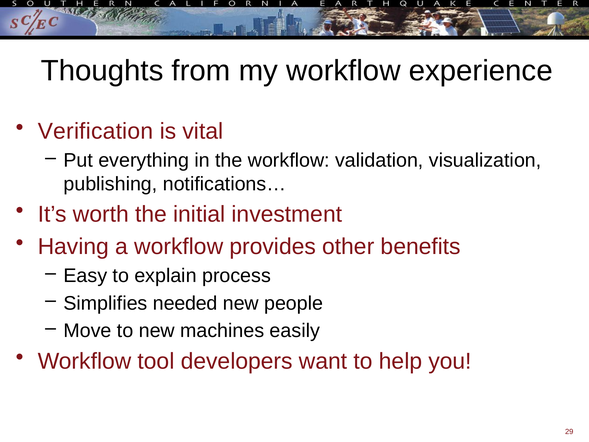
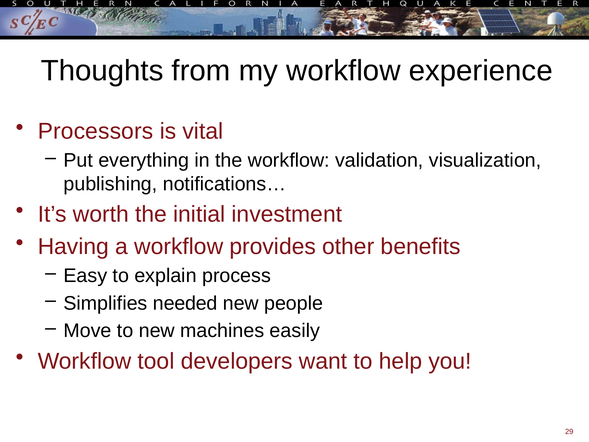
Verification: Verification -> Processors
